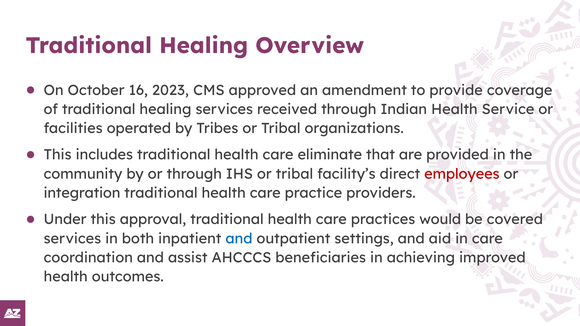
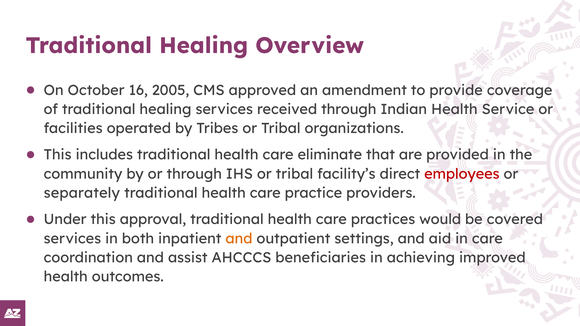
2023: 2023 -> 2005
integration: integration -> separately
and at (239, 239) colour: blue -> orange
